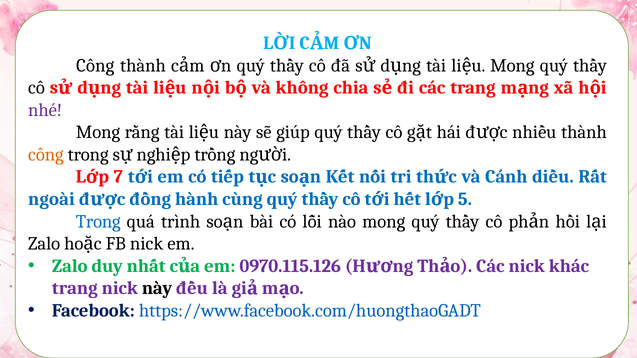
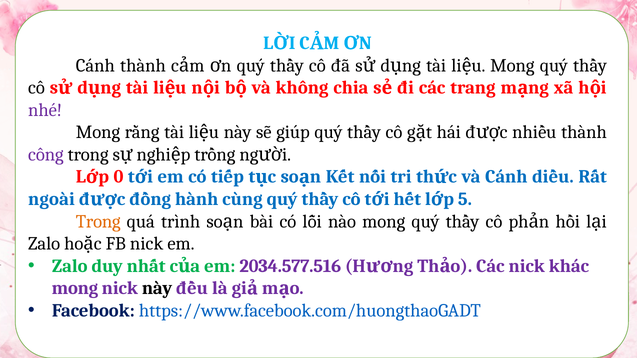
Công at (95, 65): Công -> Cánh
công at (46, 155) colour: orange -> purple
7: 7 -> 0
Trong at (98, 222) colour: blue -> orange
0970.115.126: 0970.115.126 -> 2034.577.516
trang at (75, 289): trang -> mong
